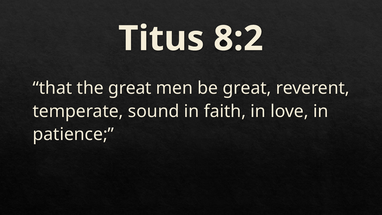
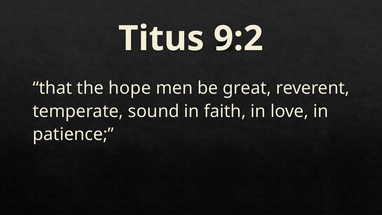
8:2: 8:2 -> 9:2
the great: great -> hope
